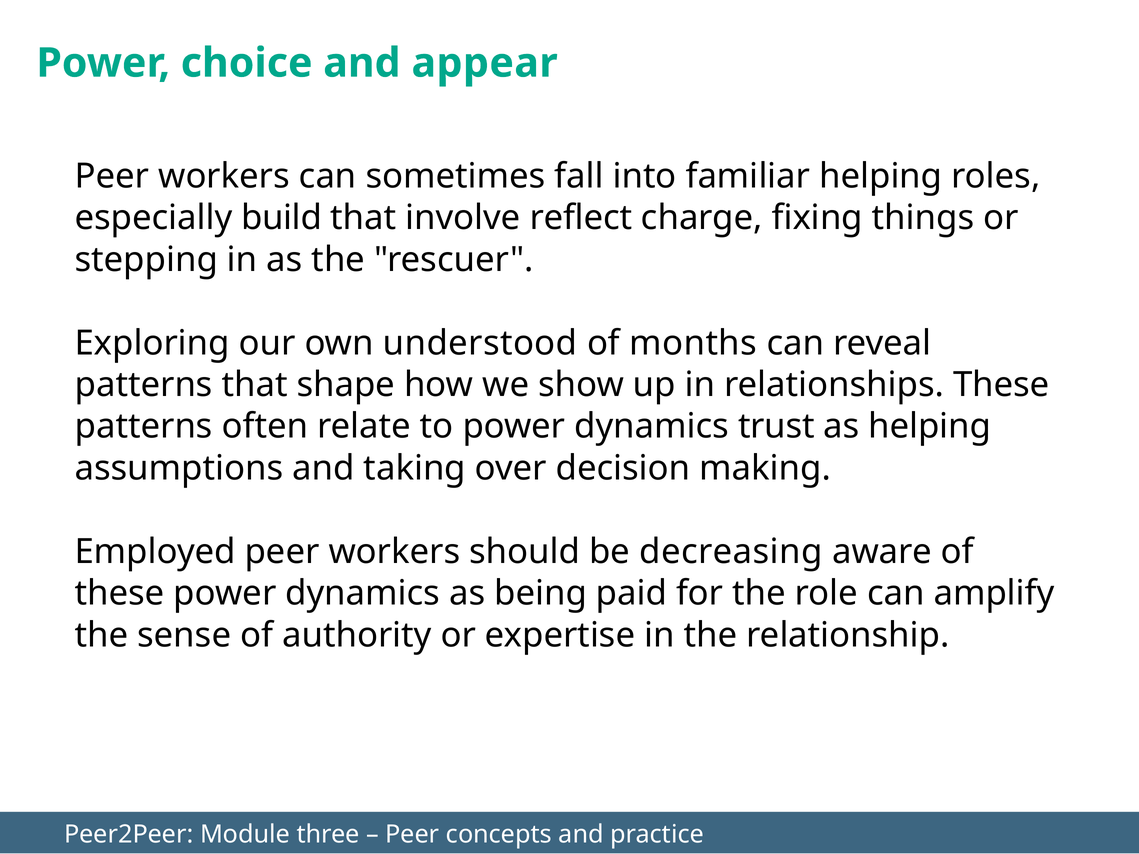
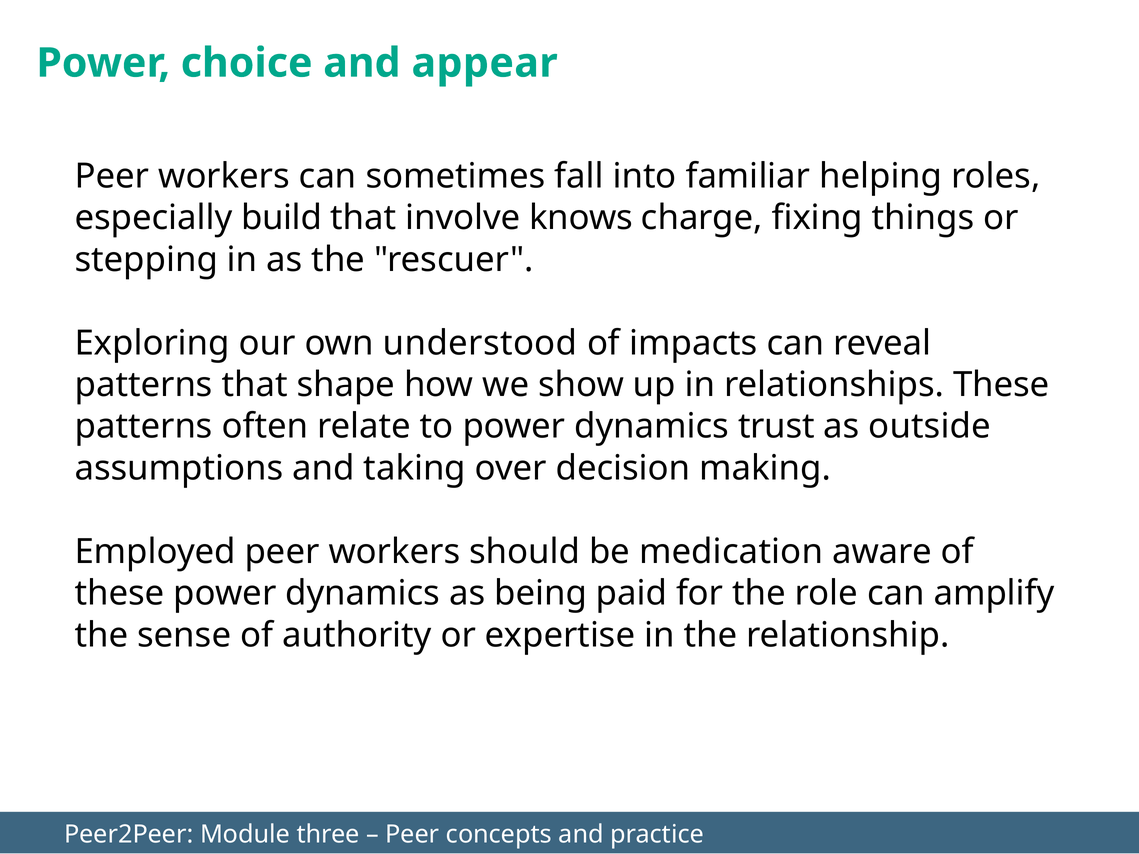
reflect: reflect -> knows
months: months -> impacts
as helping: helping -> outside
decreasing: decreasing -> medication
